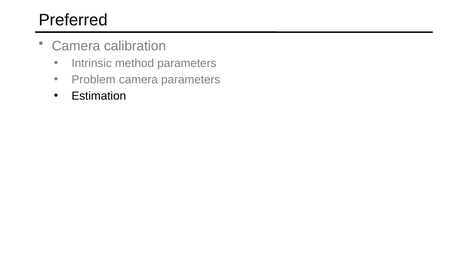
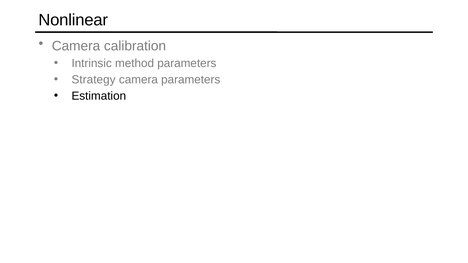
Preferred: Preferred -> Nonlinear
Problem: Problem -> Strategy
